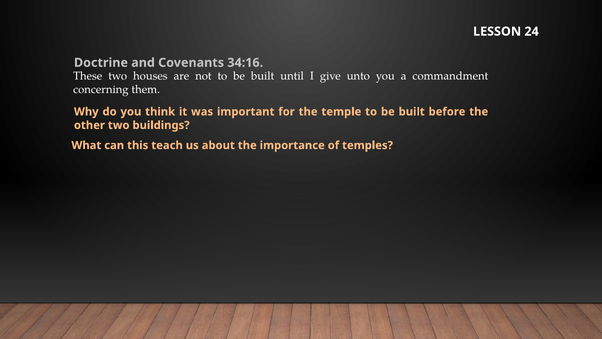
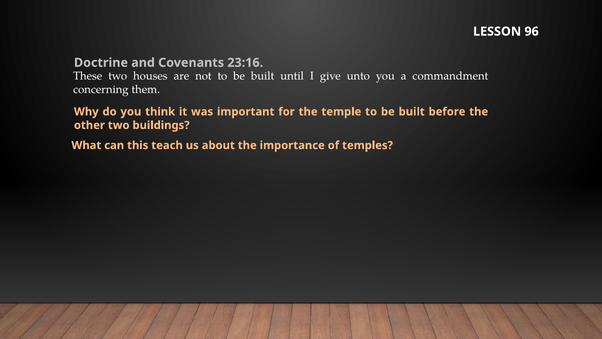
24: 24 -> 96
34:16: 34:16 -> 23:16
